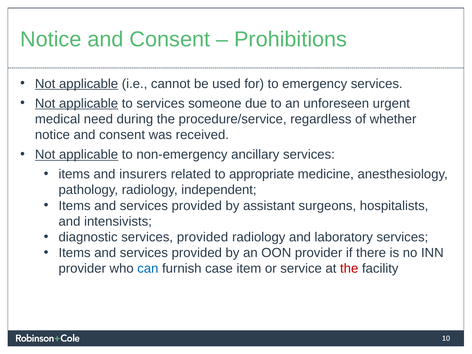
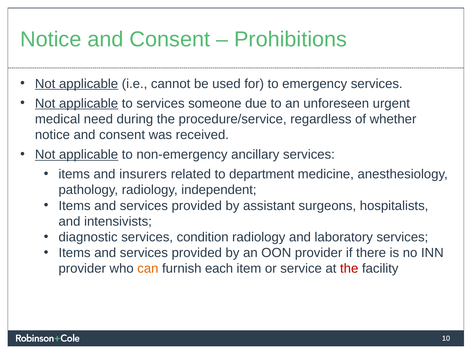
appropriate: appropriate -> department
diagnostic services provided: provided -> condition
can colour: blue -> orange
case: case -> each
